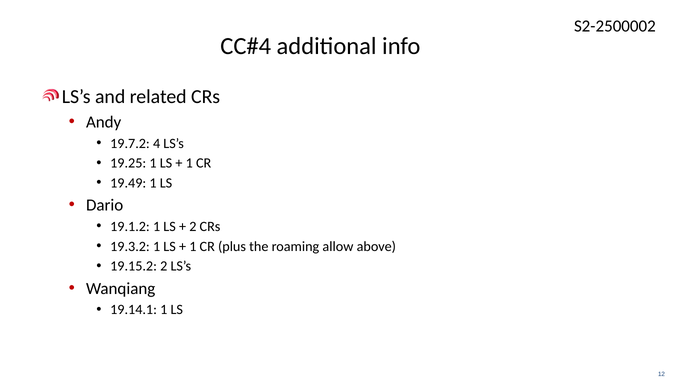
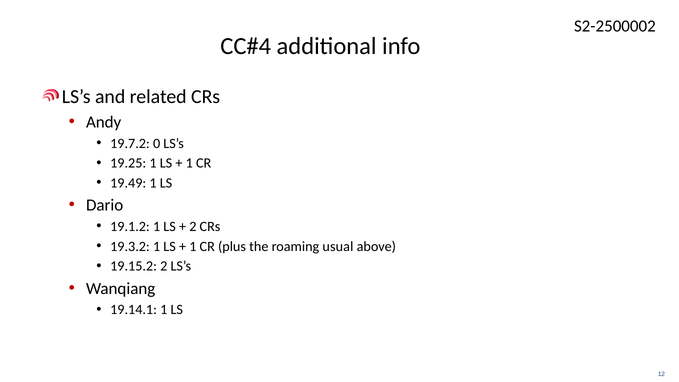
4: 4 -> 0
allow: allow -> usual
